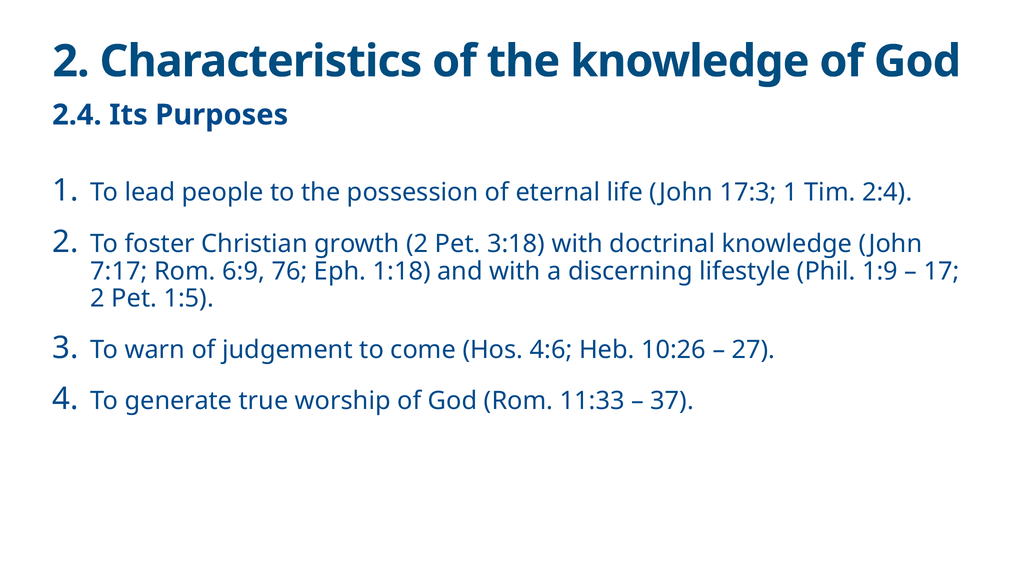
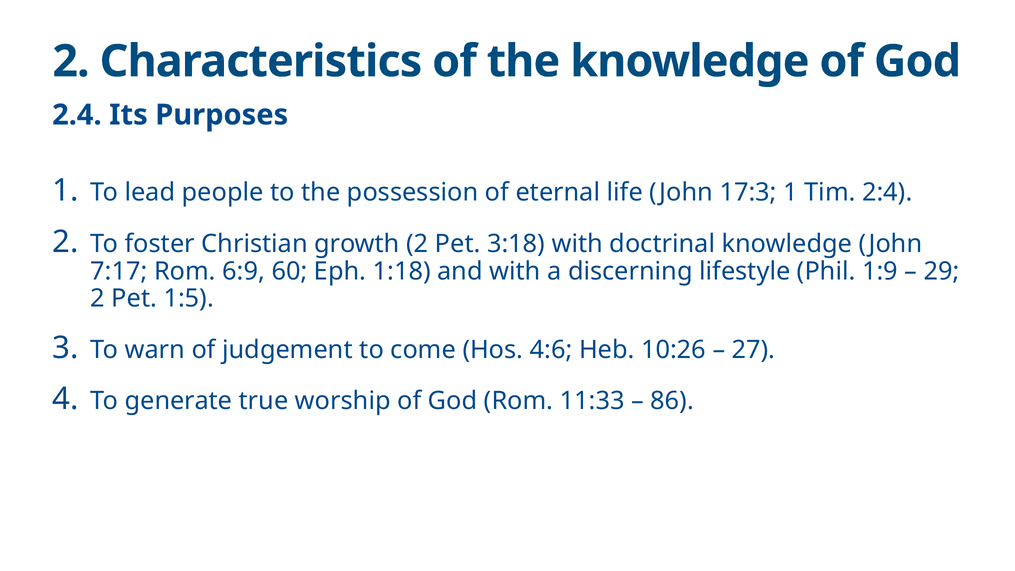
76: 76 -> 60
17: 17 -> 29
37: 37 -> 86
